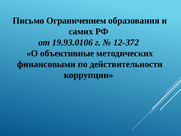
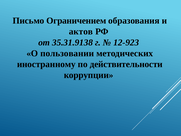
самих: самих -> актов
19.93.0106: 19.93.0106 -> 35.31.9138
12-372: 12-372 -> 12-923
объективные: объективные -> пользовании
финансовыми: финансовыми -> иностранному
